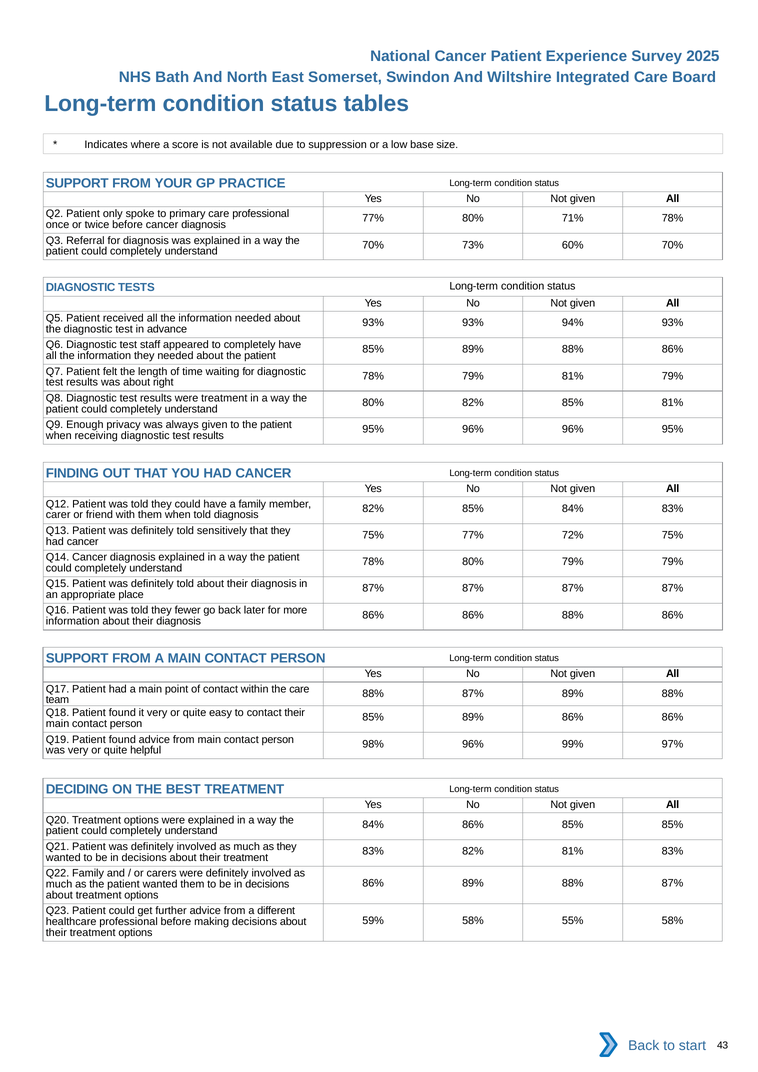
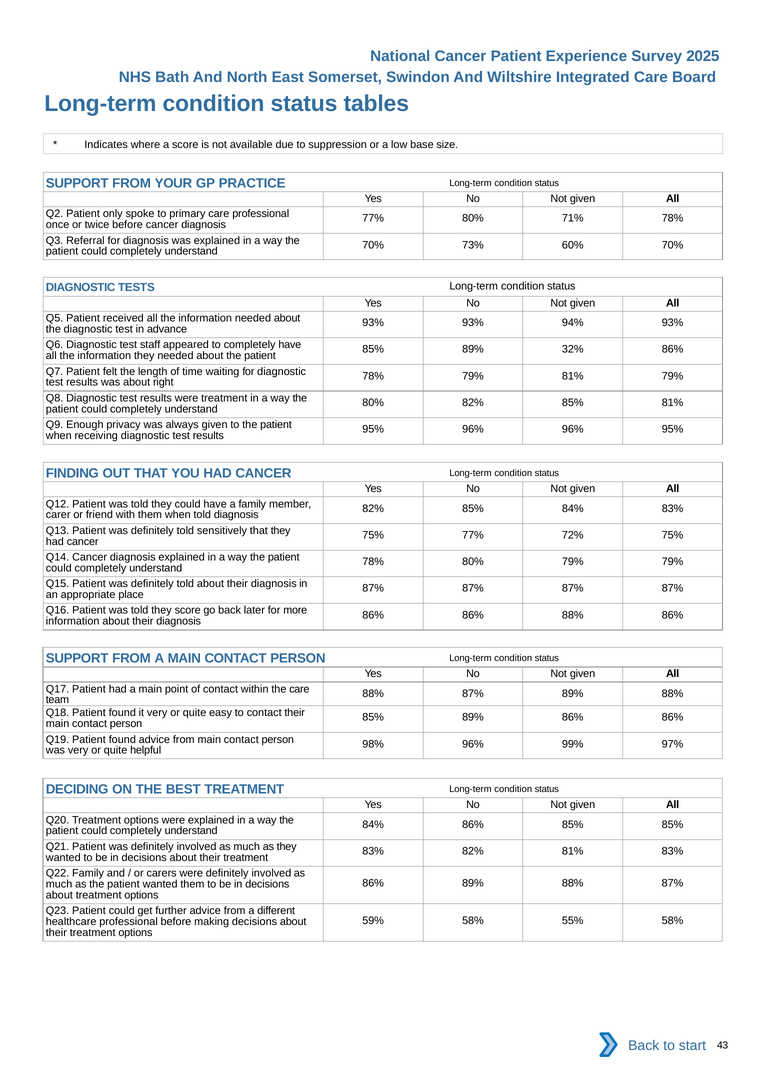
85% 89% 88%: 88% -> 32%
they fewer: fewer -> score
